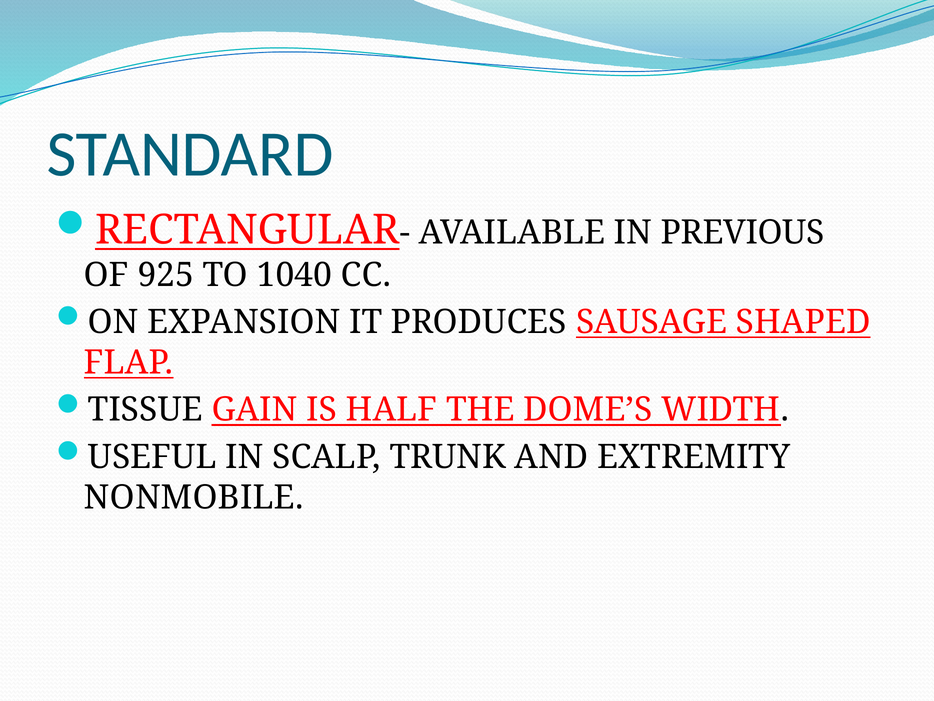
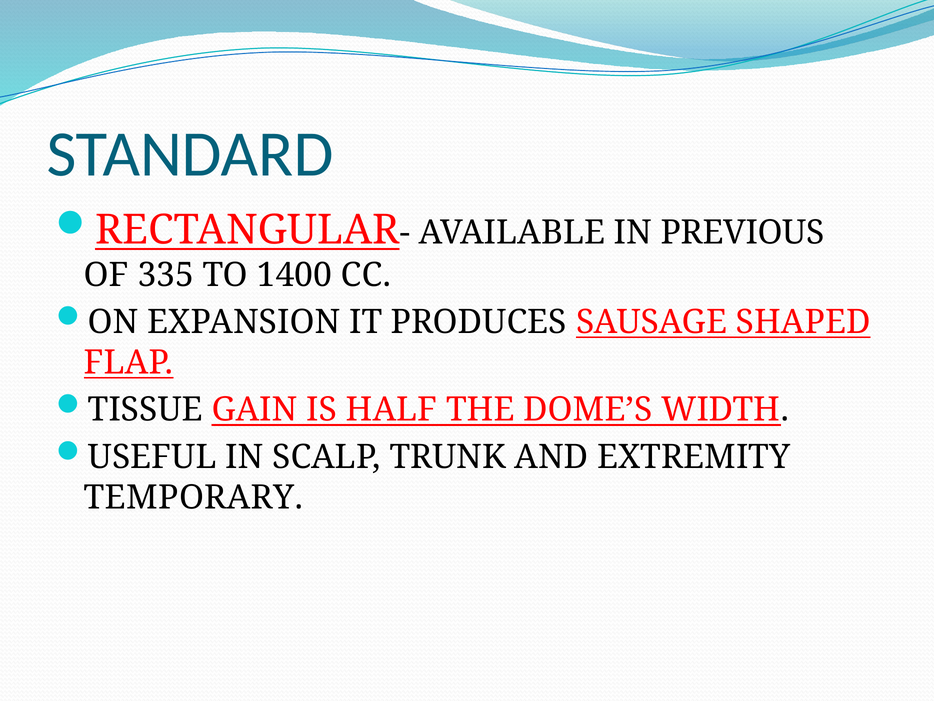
925: 925 -> 335
1040: 1040 -> 1400
NONMOBILE: NONMOBILE -> TEMPORARY
